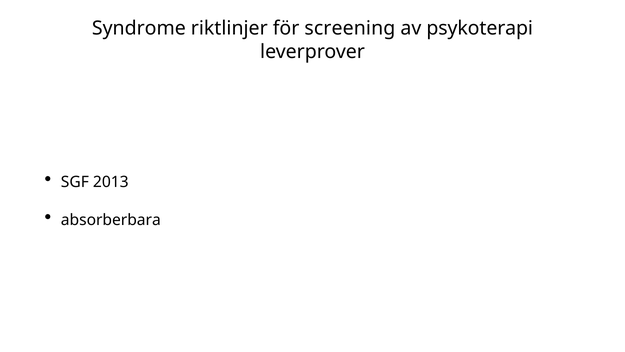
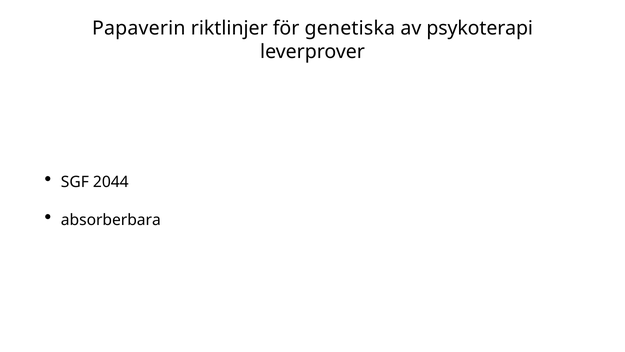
Syndrome: Syndrome -> Papaverin
screening: screening -> genetiska
2013: 2013 -> 2044
